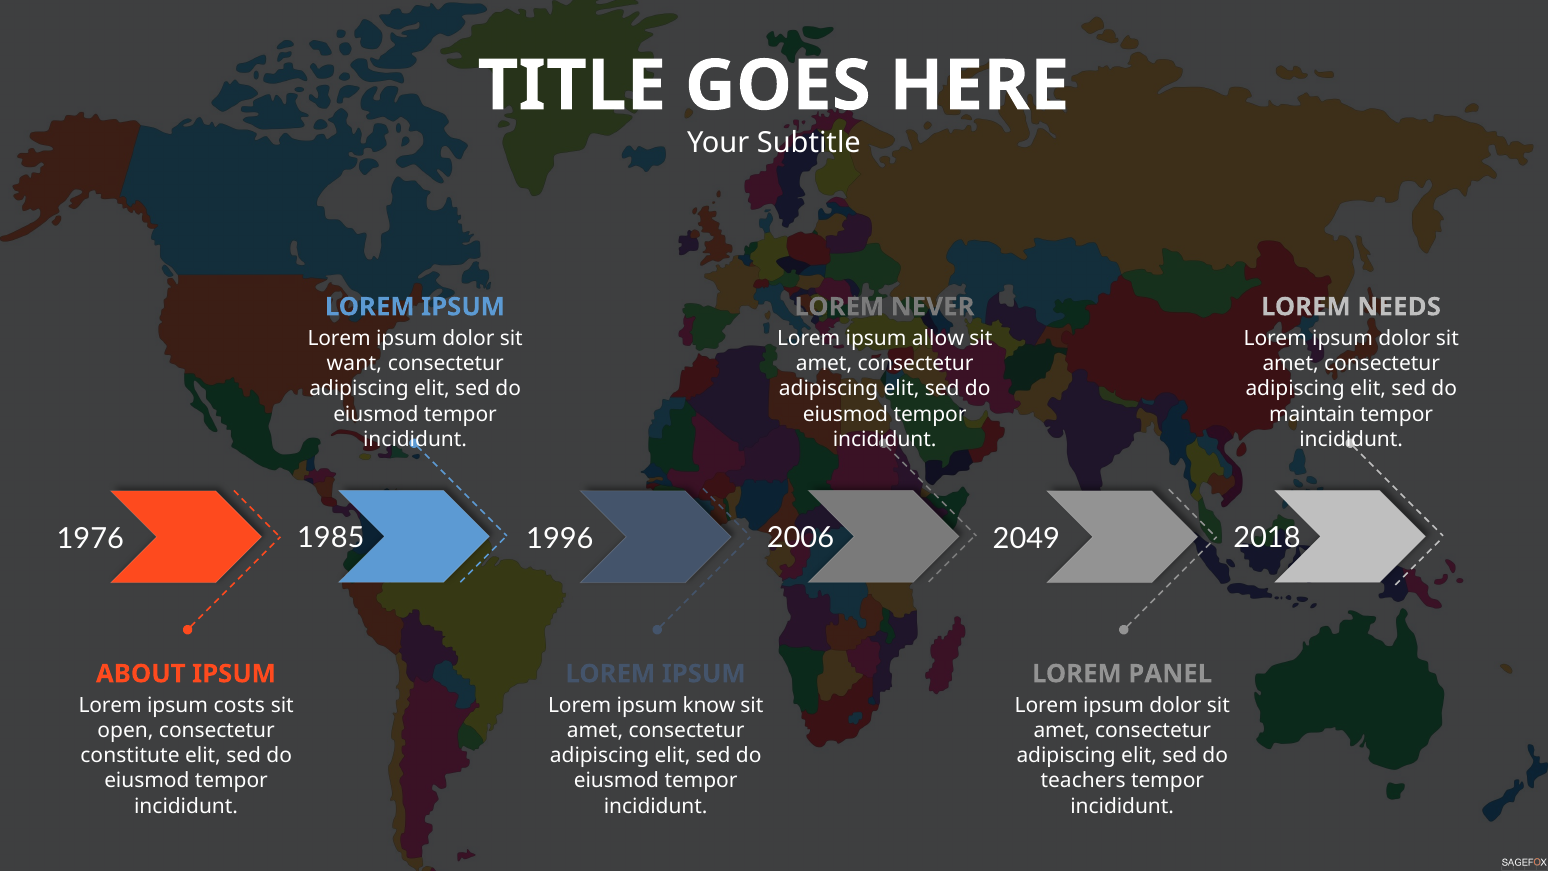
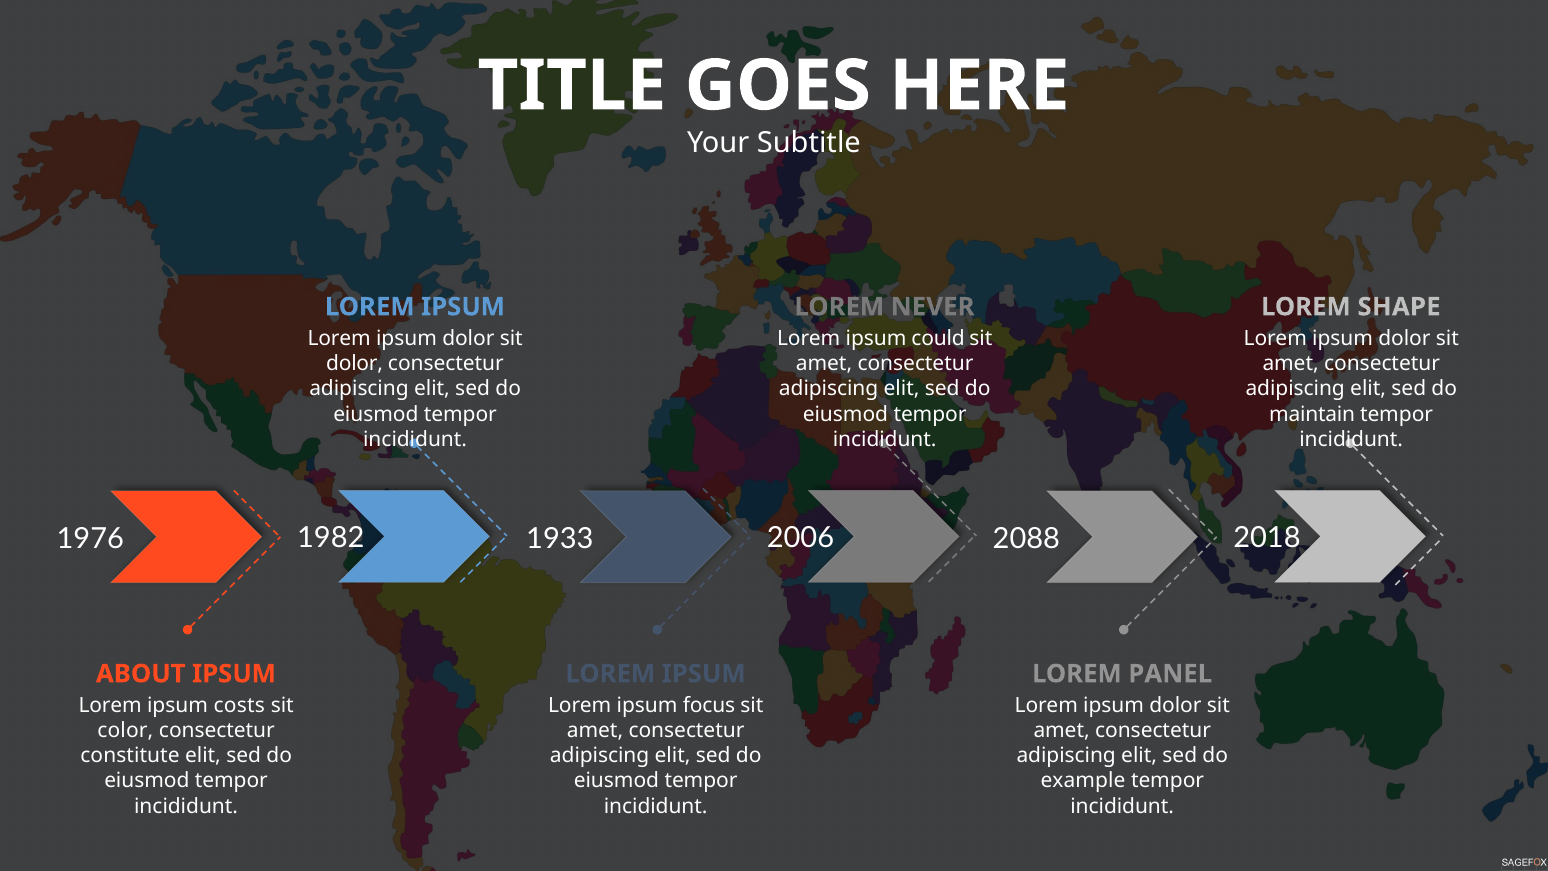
NEEDS: NEEDS -> SHAPE
allow: allow -> could
want at (354, 364): want -> dolor
1985: 1985 -> 1982
1996: 1996 -> 1933
2049: 2049 -> 2088
know: know -> focus
open: open -> color
teachers: teachers -> example
